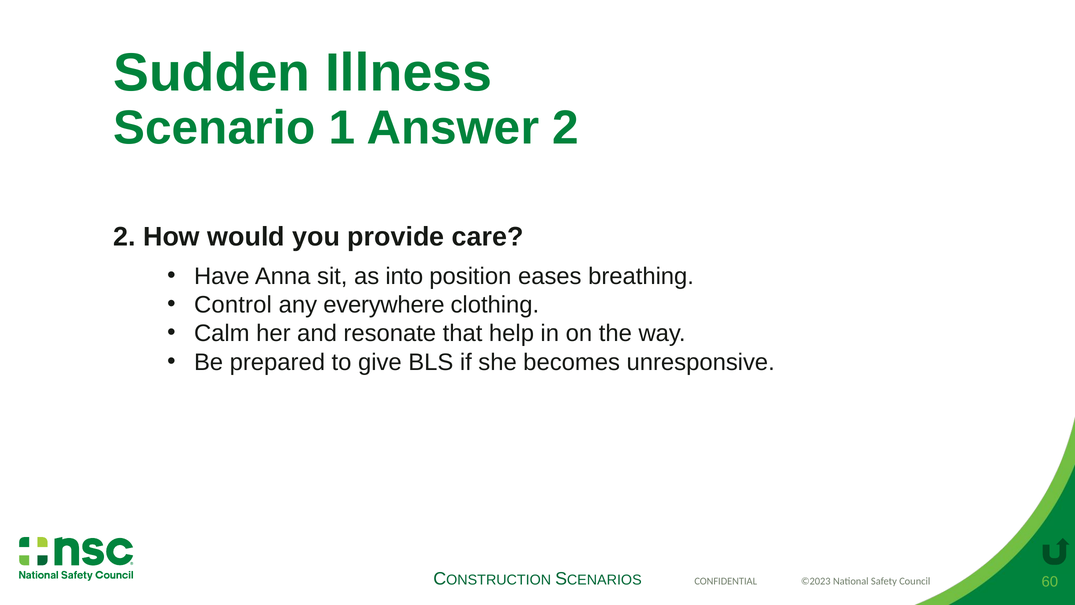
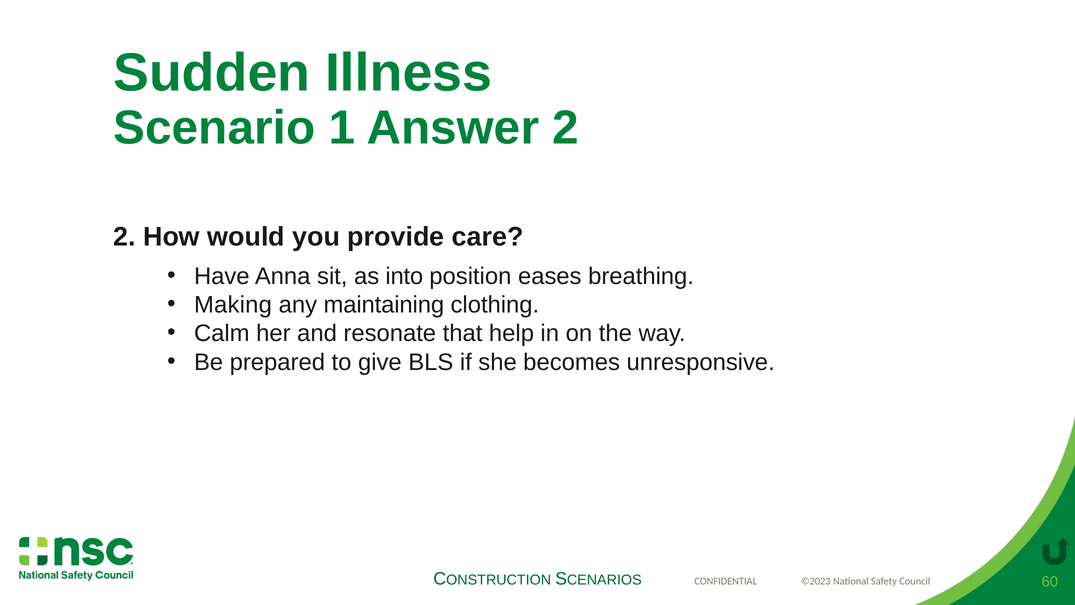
Control: Control -> Making
everywhere: everywhere -> maintaining
